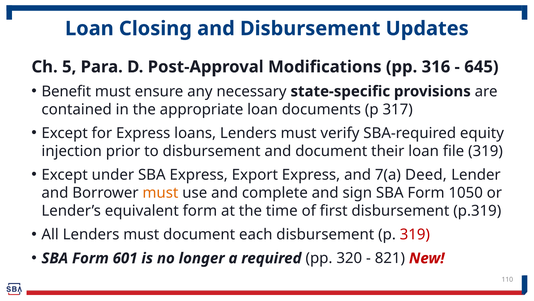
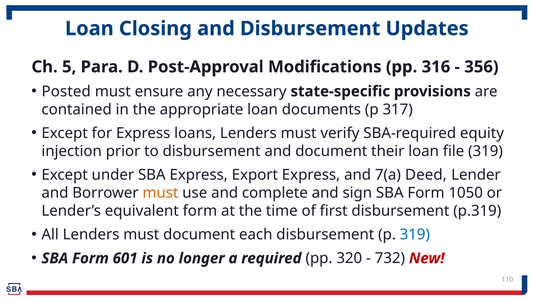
645: 645 -> 356
Benefit: Benefit -> Posted
319 at (415, 234) colour: red -> blue
821: 821 -> 732
